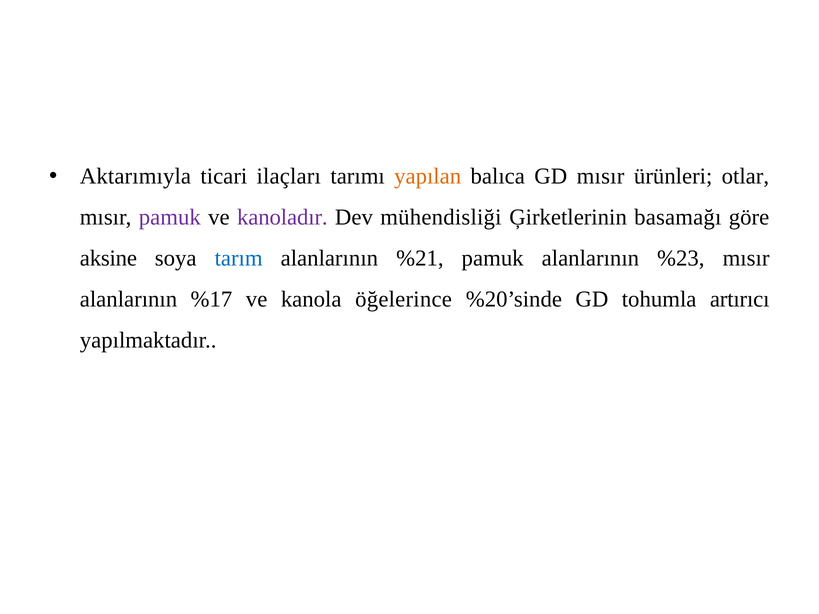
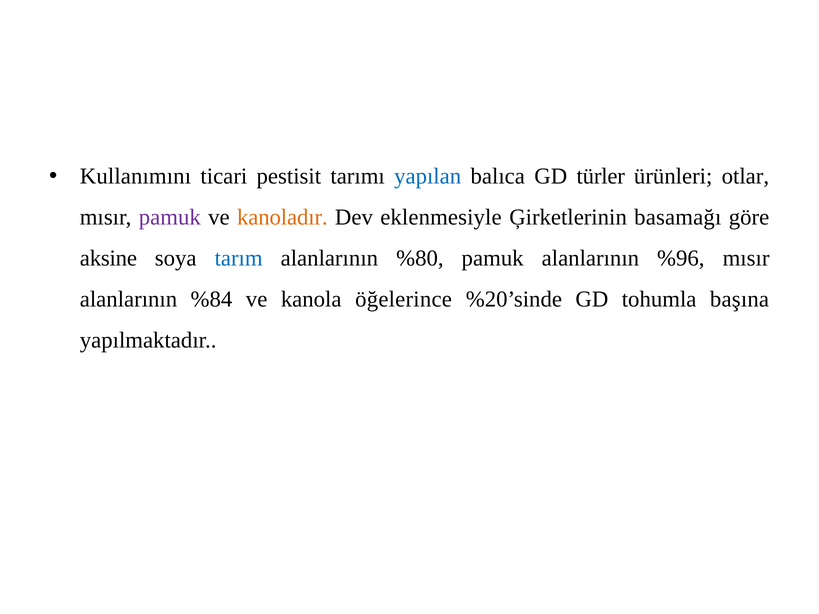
Aktarımıyla: Aktarımıyla -> Kullanımını
ilaçları: ilaçları -> pestisit
yapılan colour: orange -> blue
GD mısır: mısır -> türler
kanoladır colour: purple -> orange
mühendisliği: mühendisliği -> eklenmesiyle
%21: %21 -> %80
%23: %23 -> %96
%17: %17 -> %84
artırıcı: artırıcı -> başına
